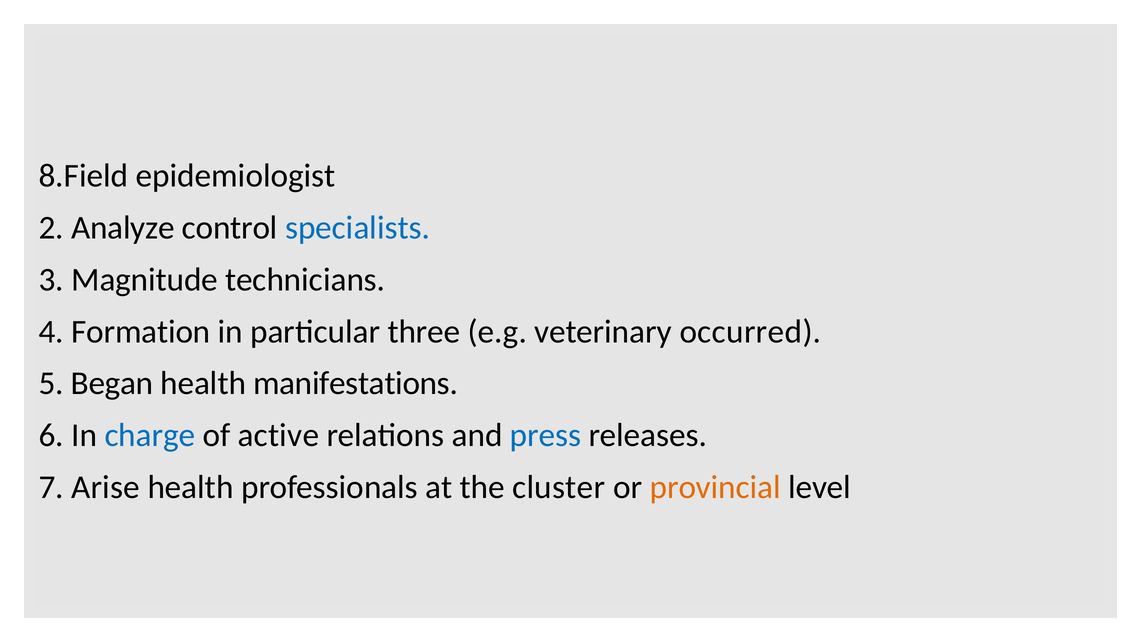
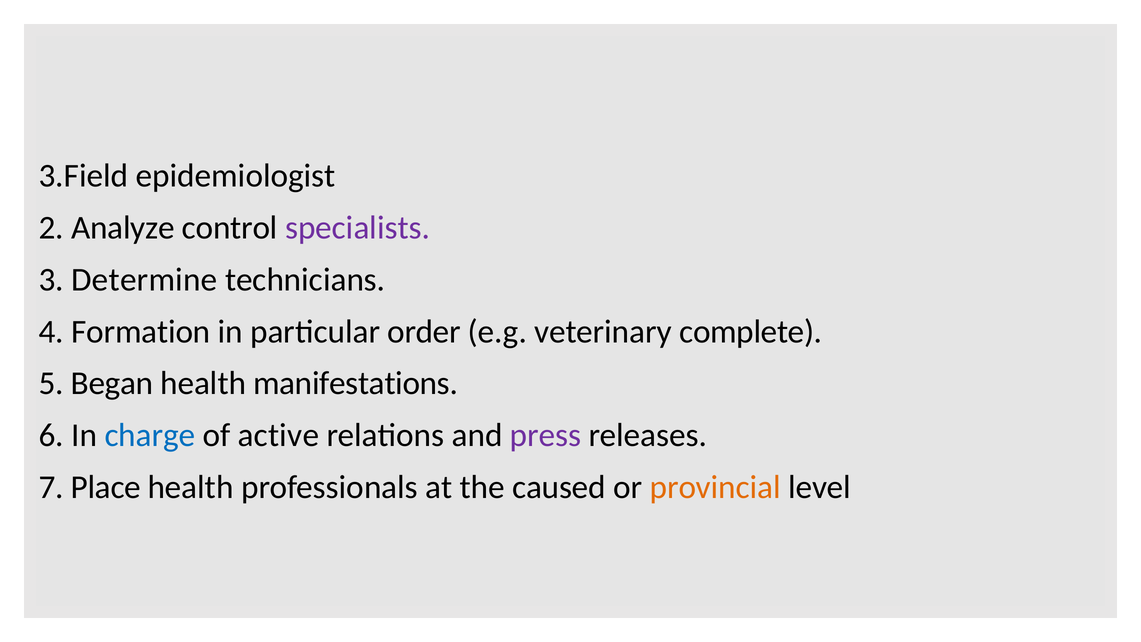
8.Field: 8.Field -> 3.Field
specialists colour: blue -> purple
Magnitude: Magnitude -> Determine
three: three -> order
occurred: occurred -> complete
press colour: blue -> purple
Arise: Arise -> Place
cluster: cluster -> caused
